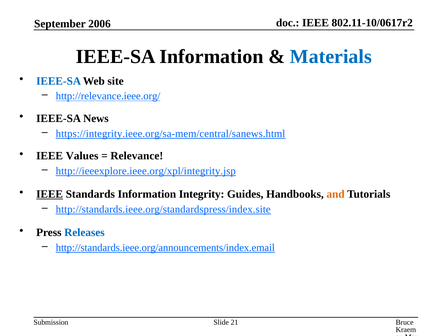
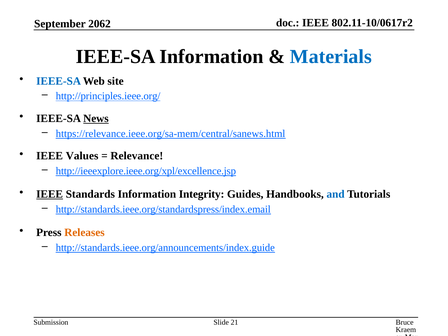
2006: 2006 -> 2062
http://relevance.ieee.org/: http://relevance.ieee.org/ -> http://principles.ieee.org/
News underline: none -> present
https://integrity.ieee.org/sa-mem/central/sanews.html: https://integrity.ieee.org/sa-mem/central/sanews.html -> https://relevance.ieee.org/sa-mem/central/sanews.html
http://ieeexplore.ieee.org/xpl/integrity.jsp: http://ieeexplore.ieee.org/xpl/integrity.jsp -> http://ieeexplore.ieee.org/xpl/excellence.jsp
and colour: orange -> blue
http://standards.ieee.org/standardspress/index.site: http://standards.ieee.org/standardspress/index.site -> http://standards.ieee.org/standardspress/index.email
Releases colour: blue -> orange
http://standards.ieee.org/announcements/index.email: http://standards.ieee.org/announcements/index.email -> http://standards.ieee.org/announcements/index.guide
